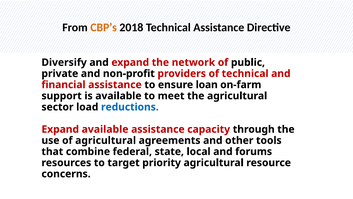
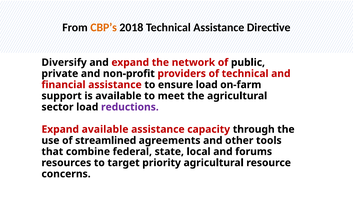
ensure loan: loan -> load
reductions colour: blue -> purple
of agricultural: agricultural -> streamlined
